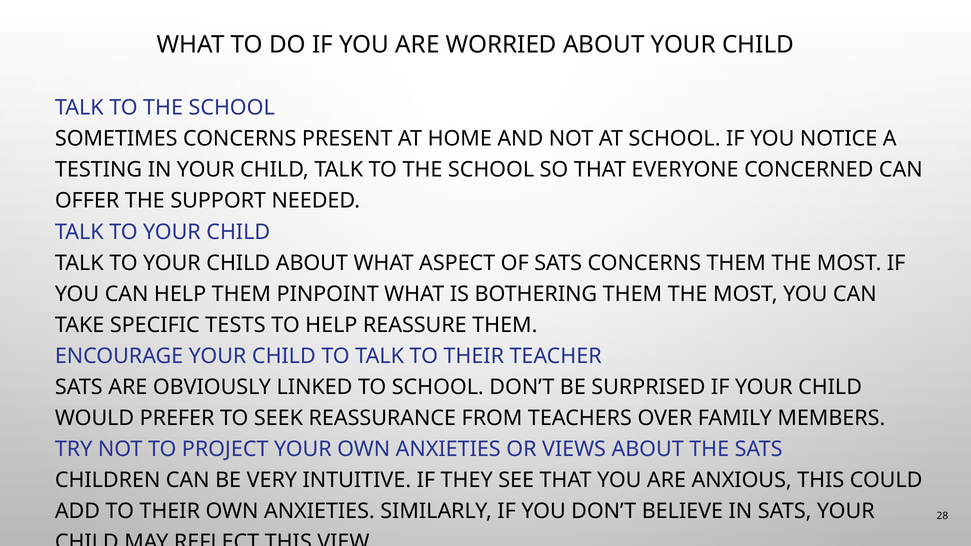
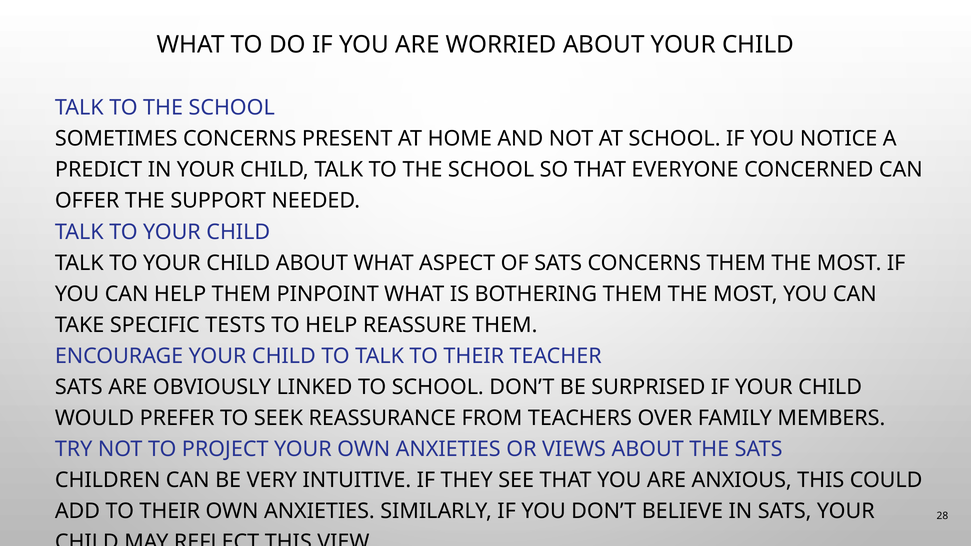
TESTING: TESTING -> PREDICT
